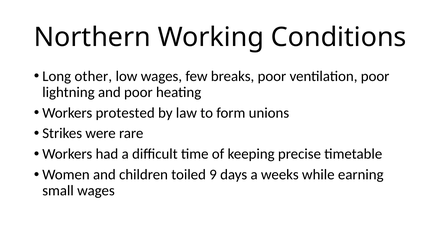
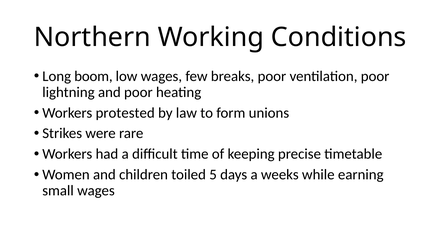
other: other -> boom
9: 9 -> 5
